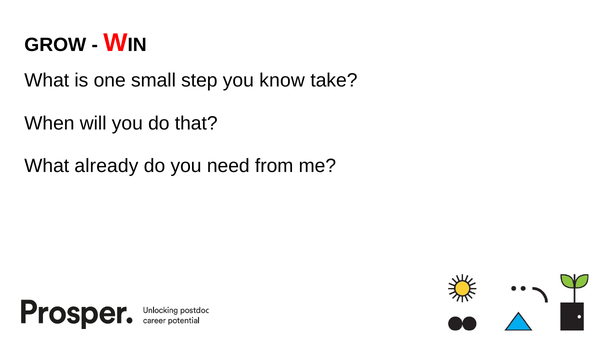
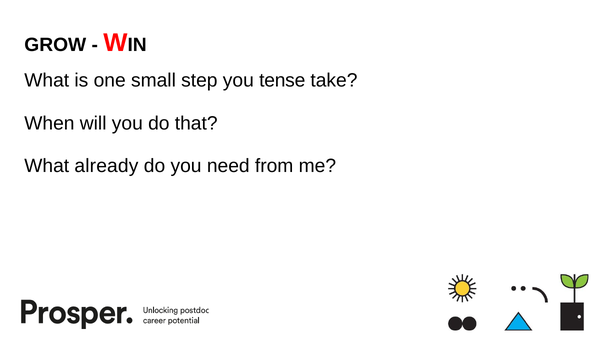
know: know -> tense
